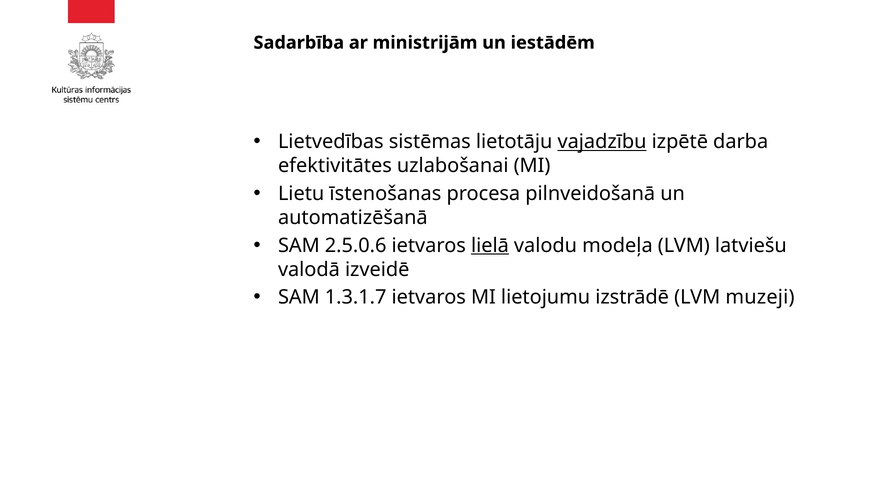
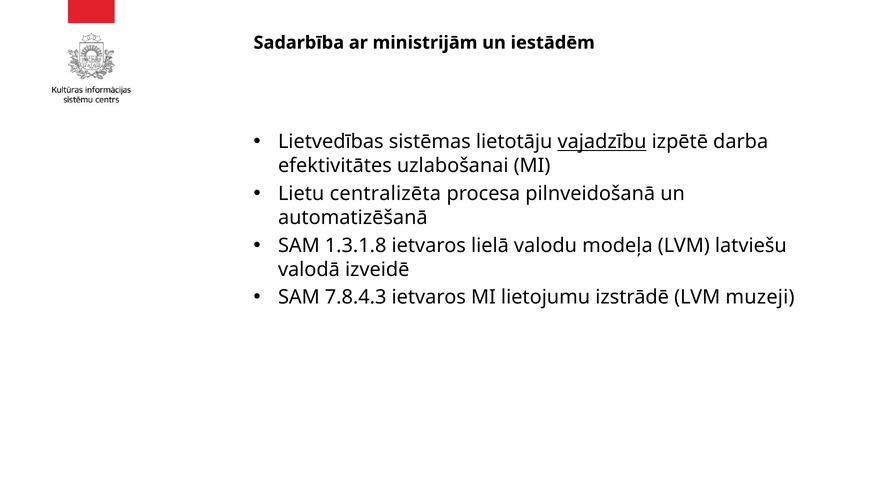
īstenošanas: īstenošanas -> centralizēta
2.5.0.6: 2.5.0.6 -> 1.3.1.8
lielā underline: present -> none
1.3.1.7: 1.3.1.7 -> 7.8.4.3
